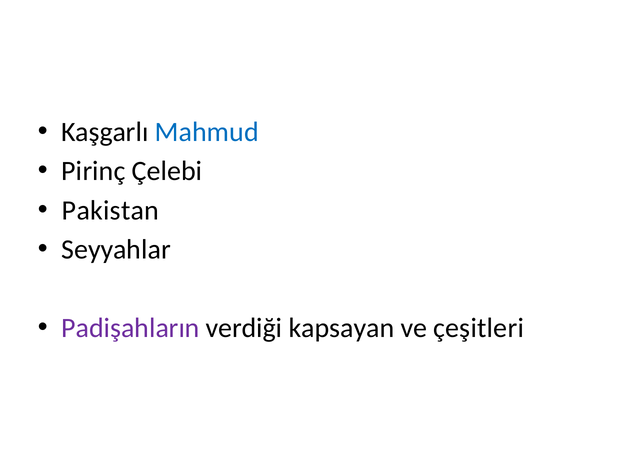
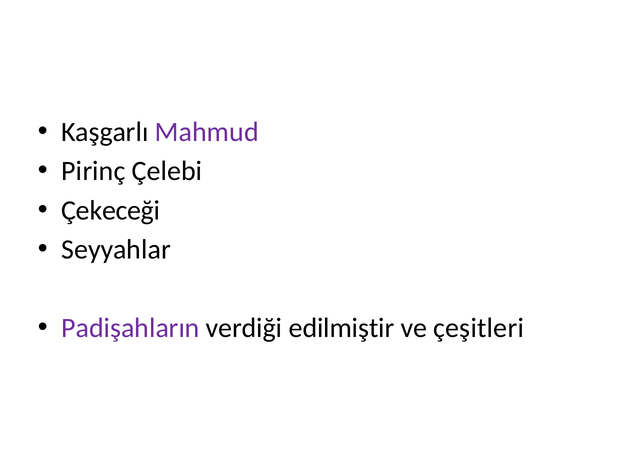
Mahmud colour: blue -> purple
Pakistan: Pakistan -> Çekeceği
kapsayan: kapsayan -> edilmiştir
